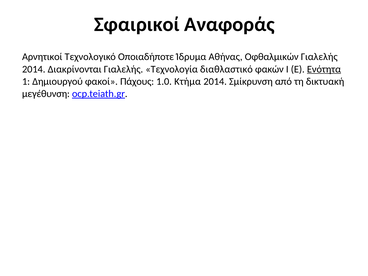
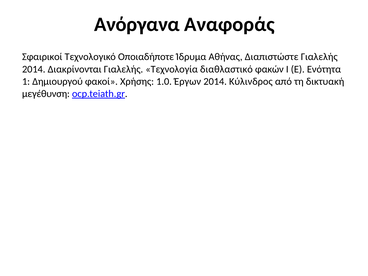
Σφαιρικοί: Σφαιρικοί -> Ανόργανα
Αρνητικοί: Αρνητικοί -> Σφαιρικοί
Οφθαλμικών: Οφθαλμικών -> Διαπιστώστε
Ενότητα underline: present -> none
Πάχους: Πάχους -> Χρήσης
Κτήμα: Κτήμα -> Έργων
Σμίκρυνση: Σμίκρυνση -> Κύλινδρος
